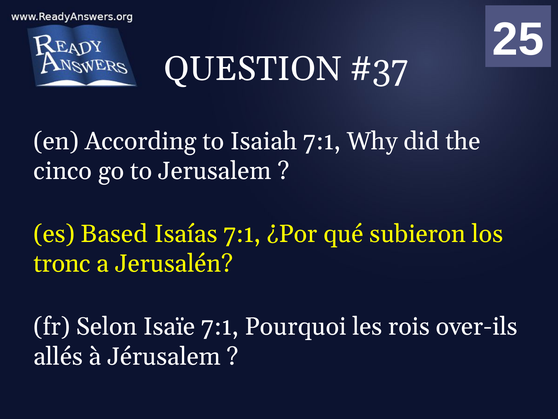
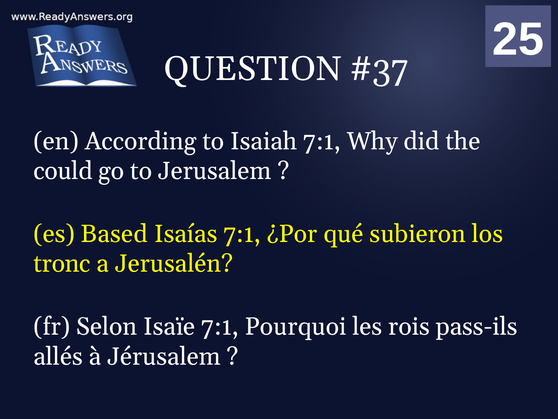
cinco: cinco -> could
over-ils: over-ils -> pass-ils
